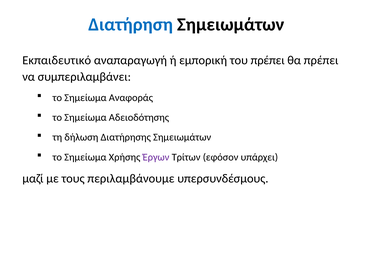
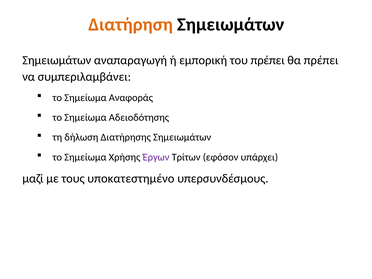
Διατήρηση colour: blue -> orange
Εκπαιδευτικό at (57, 60): Εκπαιδευτικό -> Σημειωμάτων
περιλαμβάνουμε: περιλαμβάνουμε -> υποκατεστημένο
